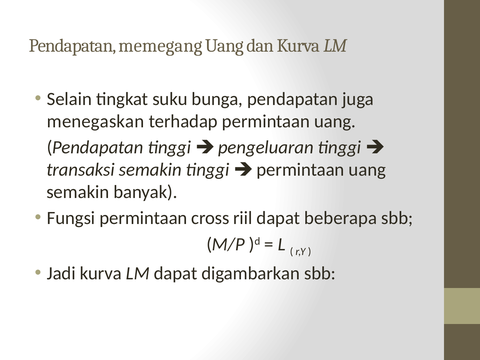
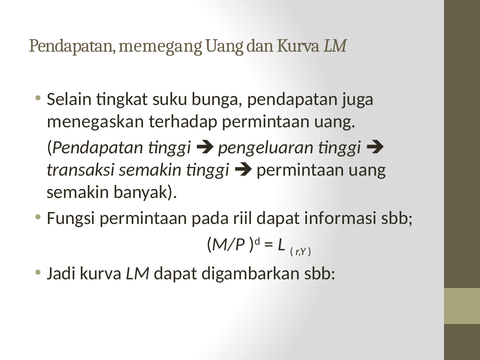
cross: cross -> pada
beberapa: beberapa -> informasi
